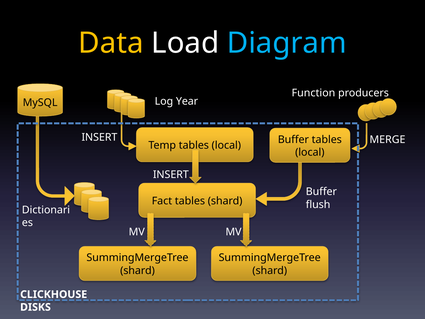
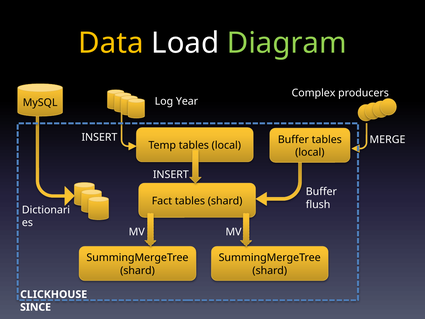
Diagram colour: light blue -> light green
Function: Function -> Complex
DISKS: DISKS -> SINCE
